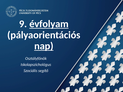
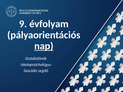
évfolyam underline: present -> none
